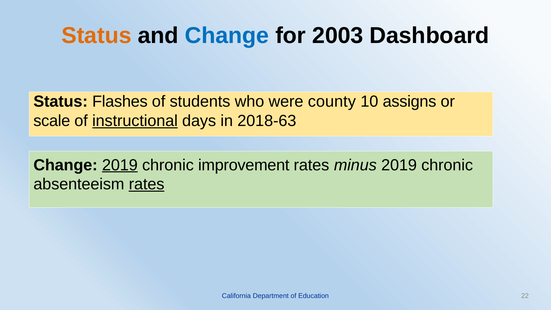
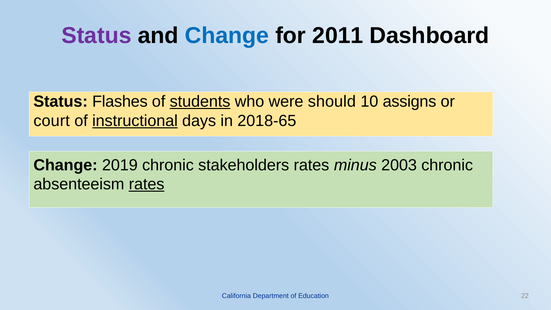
Status at (96, 36) colour: orange -> purple
2003: 2003 -> 2011
students underline: none -> present
county: county -> should
scale: scale -> court
2018-63: 2018-63 -> 2018-65
2019 at (120, 165) underline: present -> none
improvement: improvement -> stakeholders
minus 2019: 2019 -> 2003
